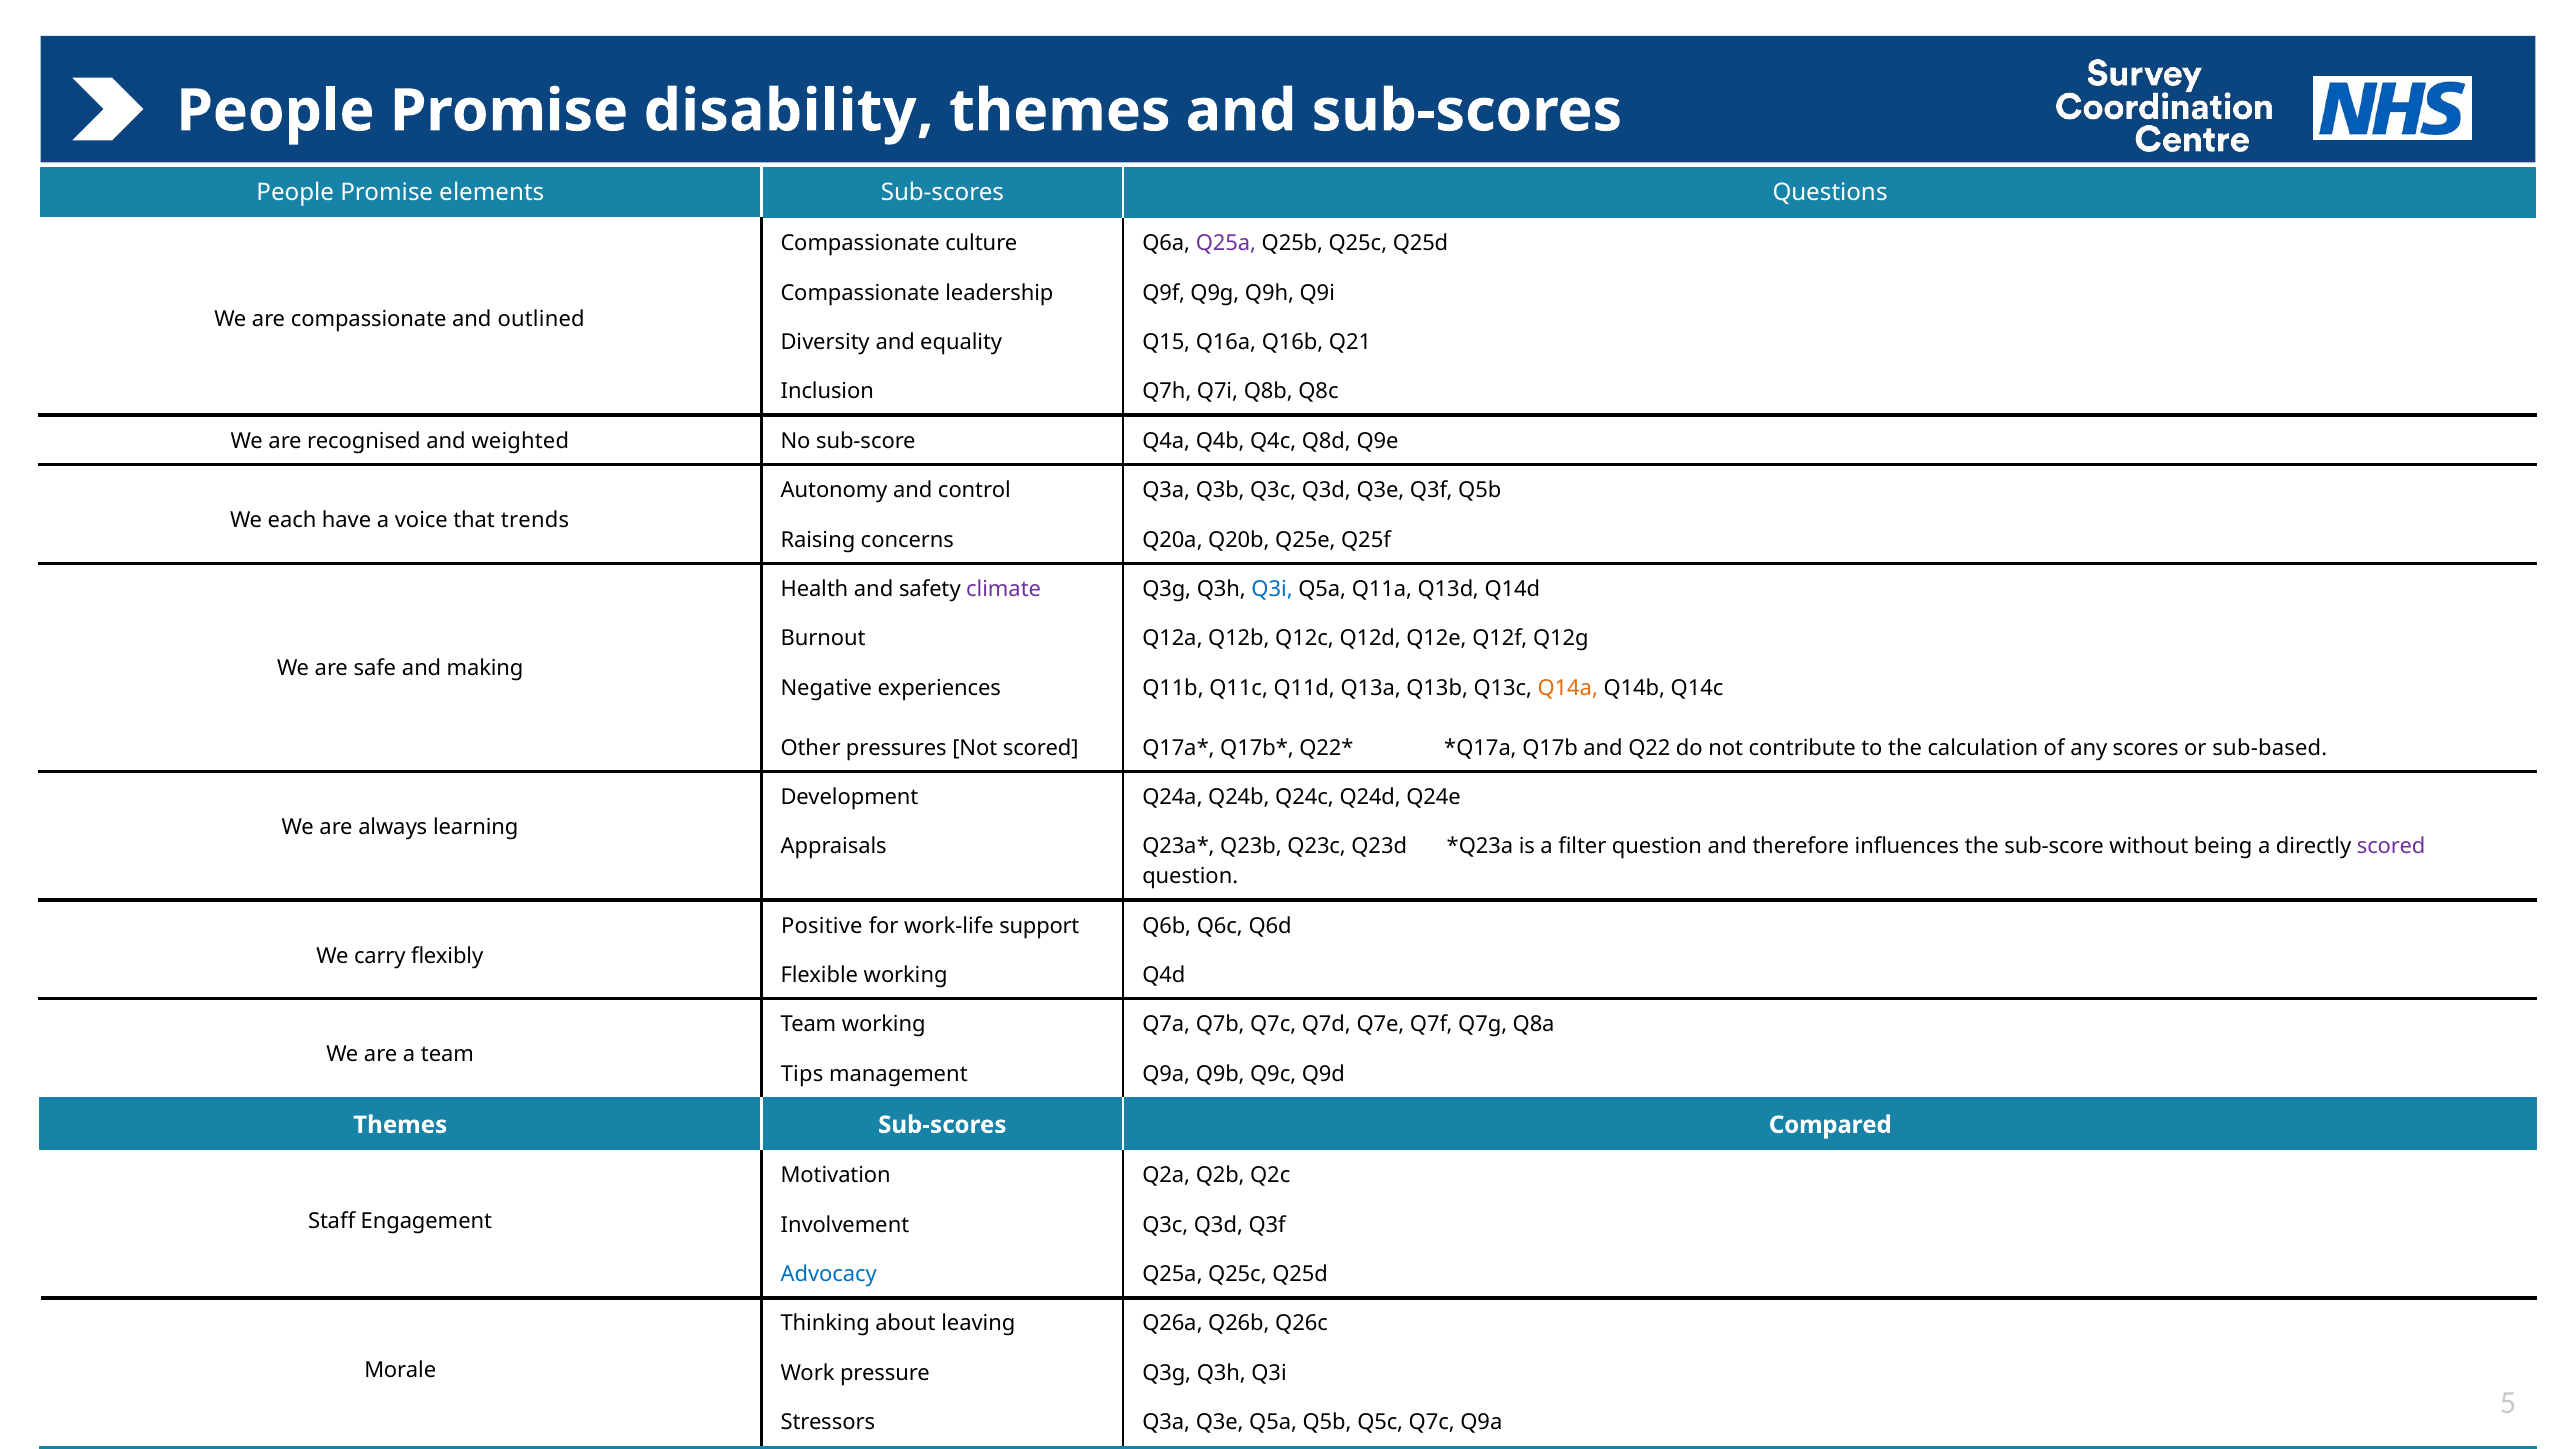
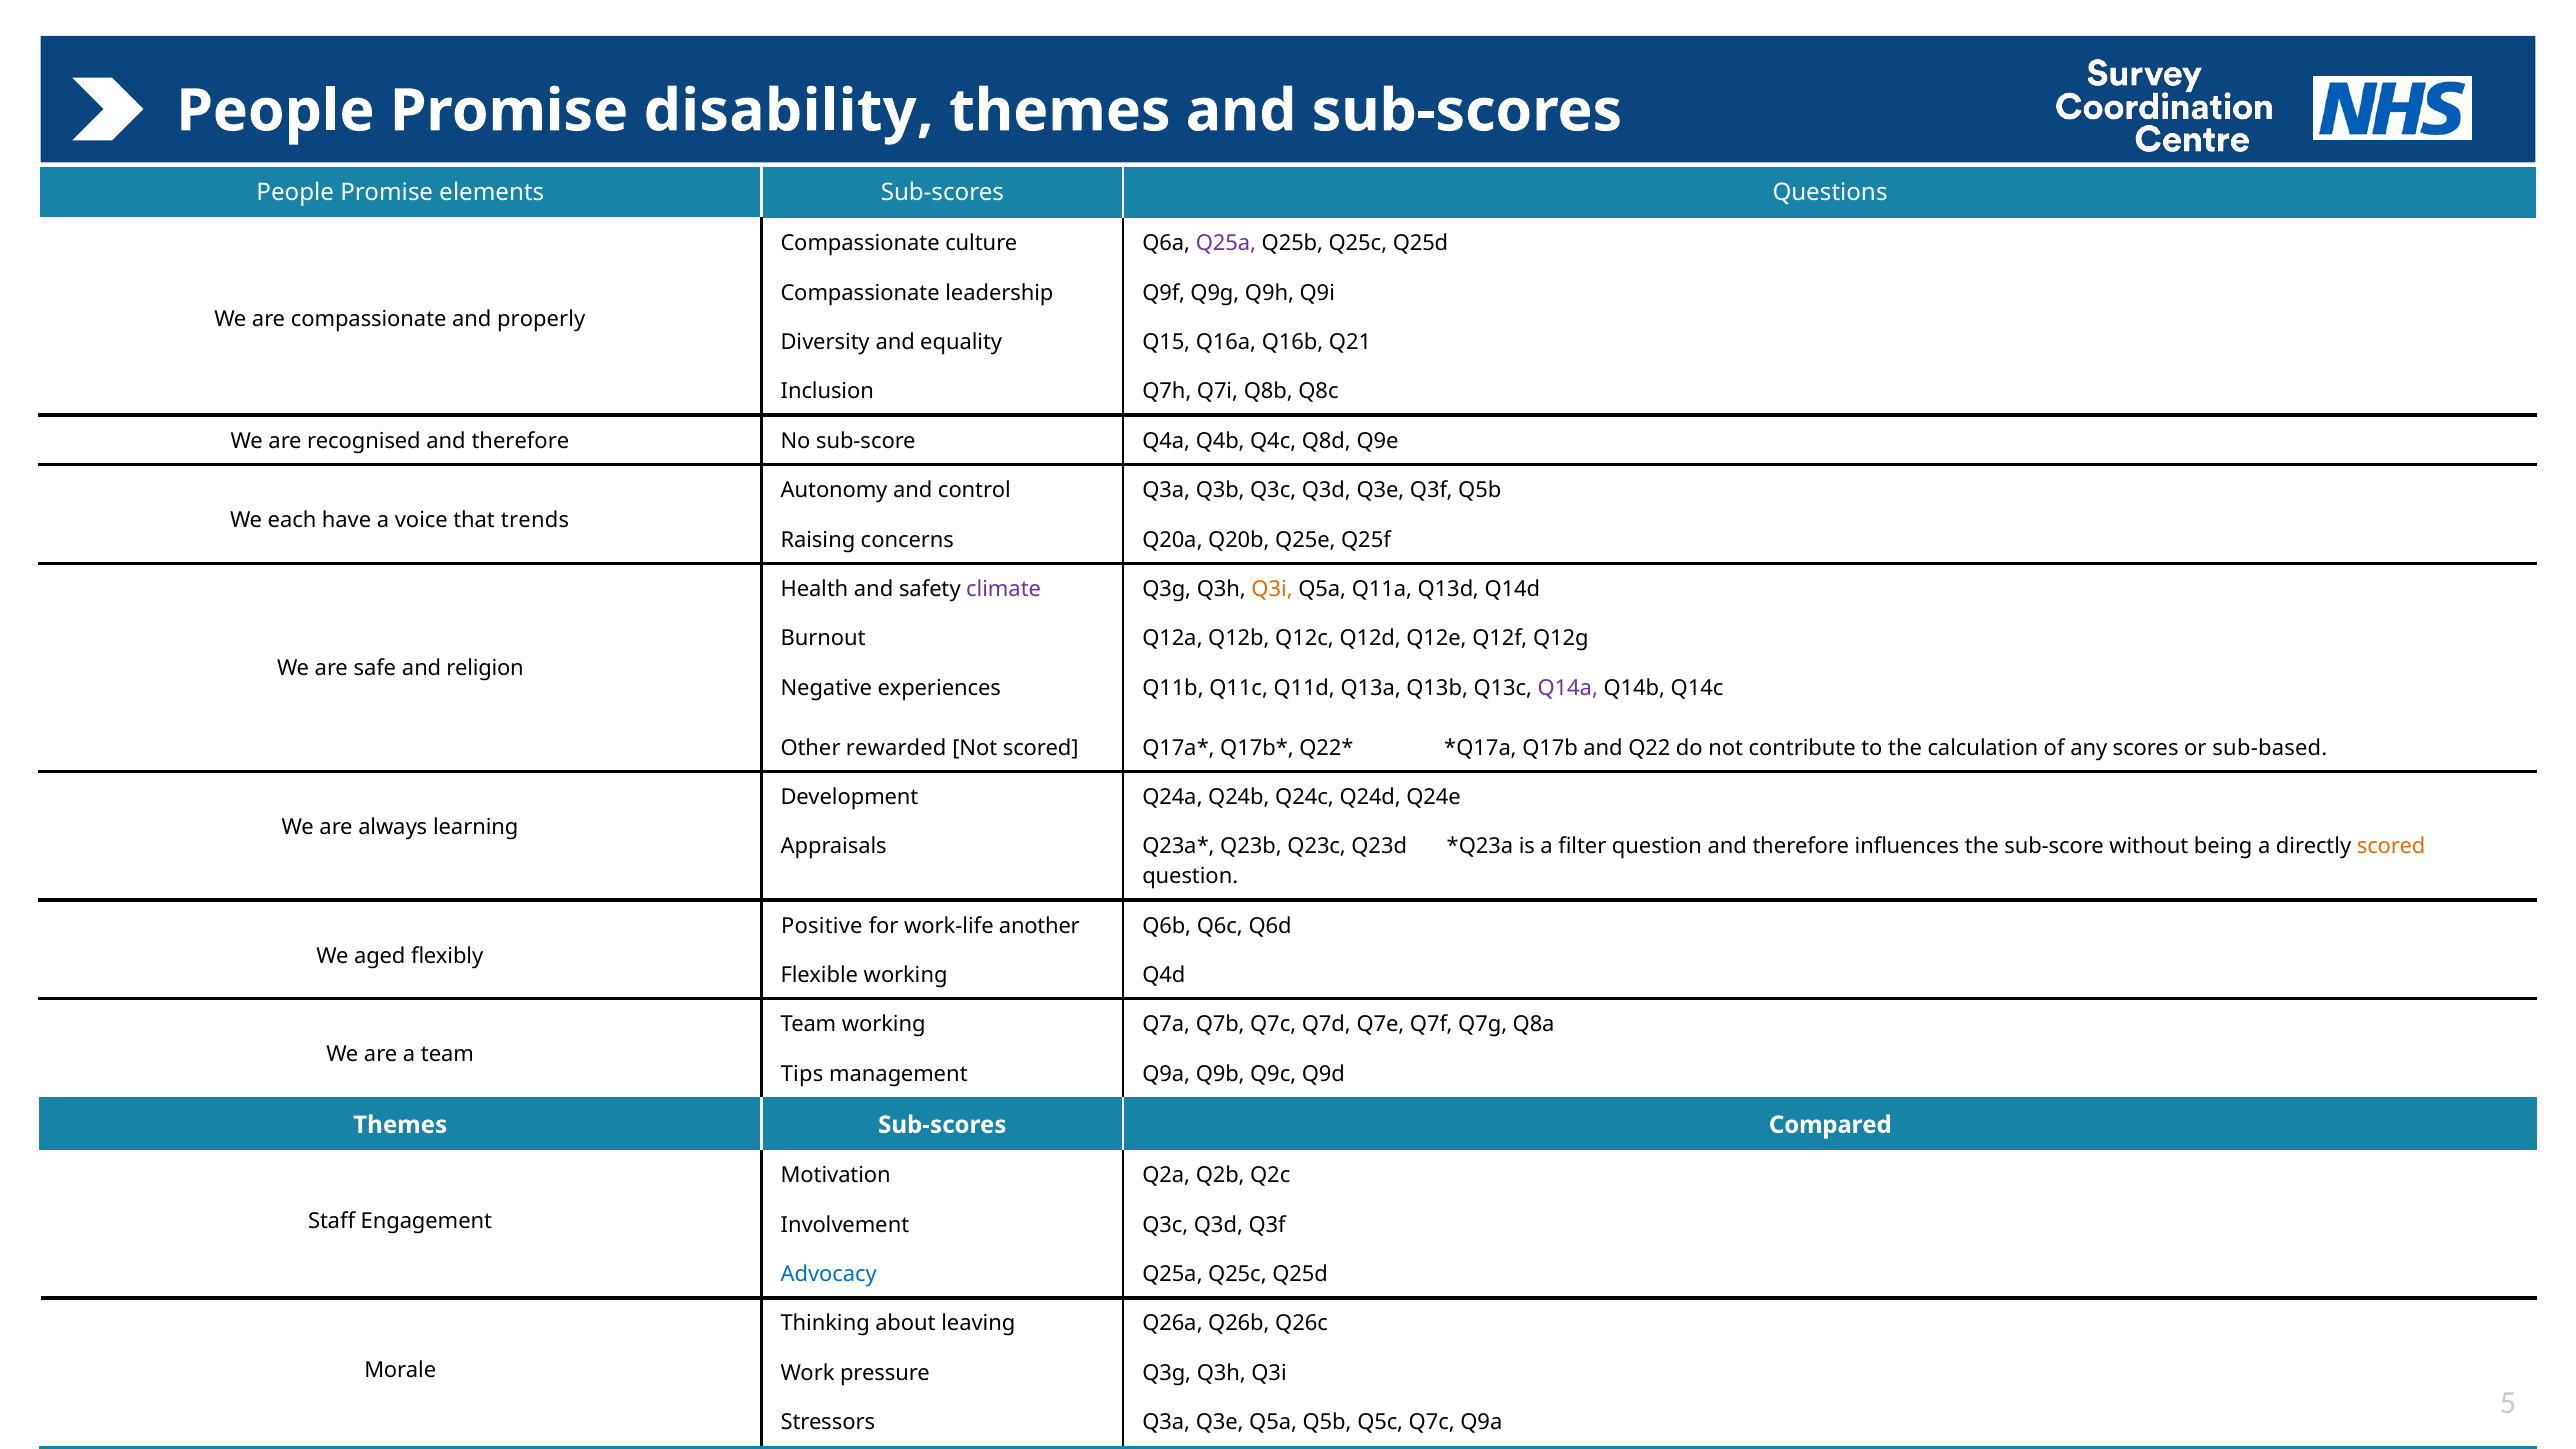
outlined: outlined -> properly
recognised and weighted: weighted -> therefore
Q3i at (1272, 589) colour: blue -> orange
making: making -> religion
Q14a colour: orange -> purple
pressures: pressures -> rewarded
scored at (2391, 847) colour: purple -> orange
support: support -> another
carry: carry -> aged
